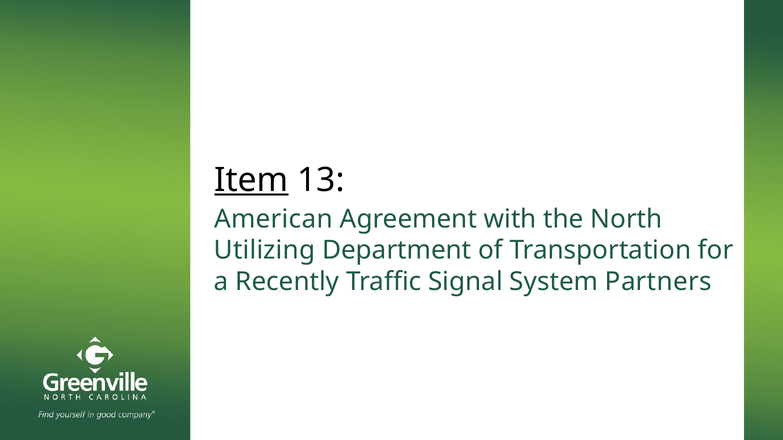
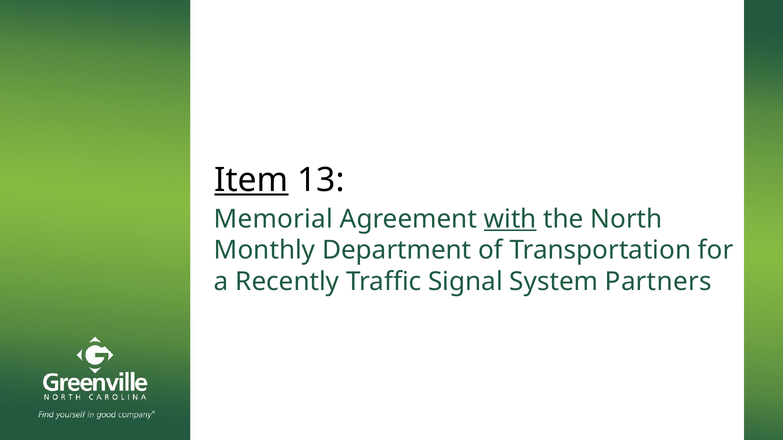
American: American -> Memorial
with underline: none -> present
Utilizing: Utilizing -> Monthly
